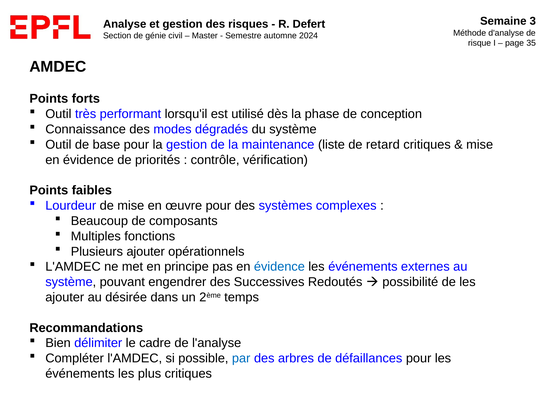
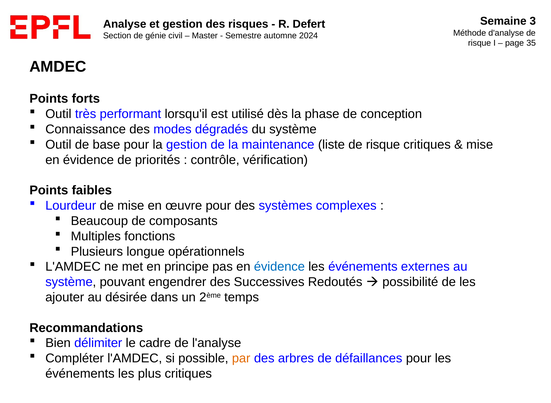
liste de retard: retard -> risque
Plusieurs ajouter: ajouter -> longue
par colour: blue -> orange
